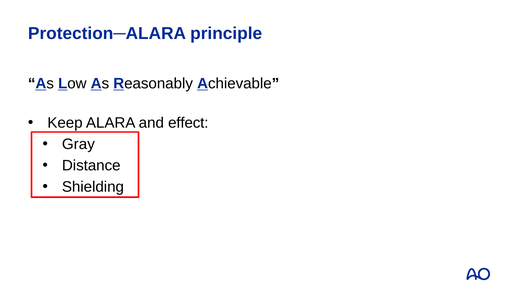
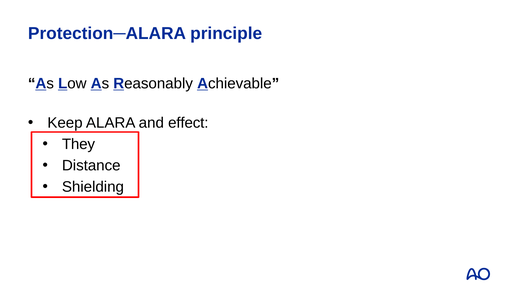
Gray: Gray -> They
